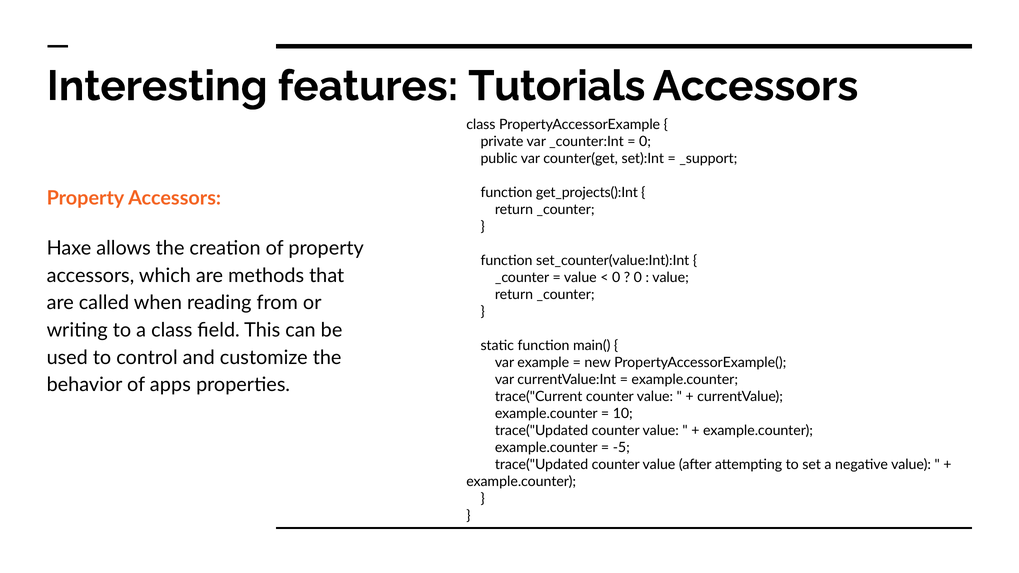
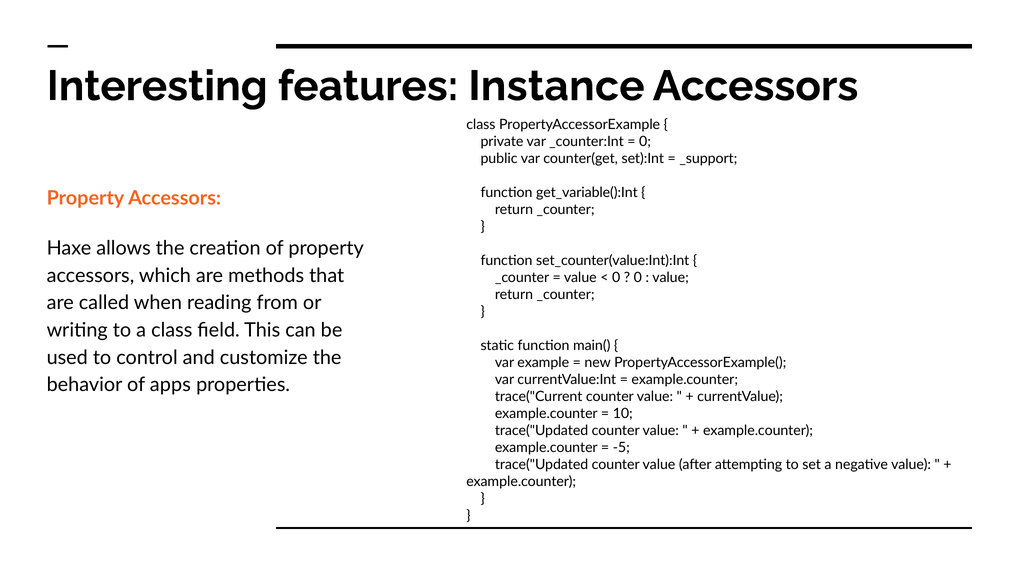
Tutorials: Tutorials -> Instance
get_projects():Int: get_projects():Int -> get_variable():Int
